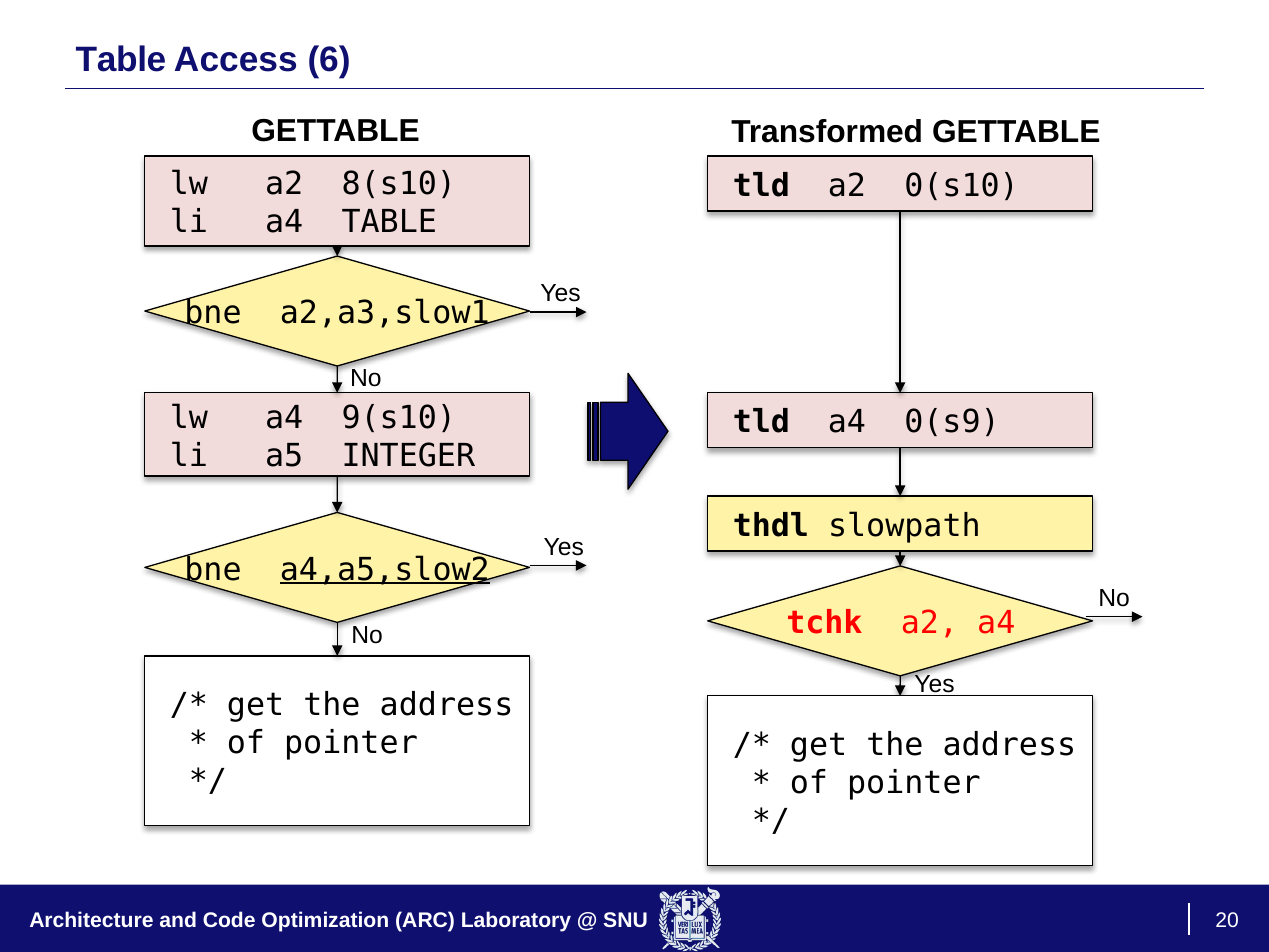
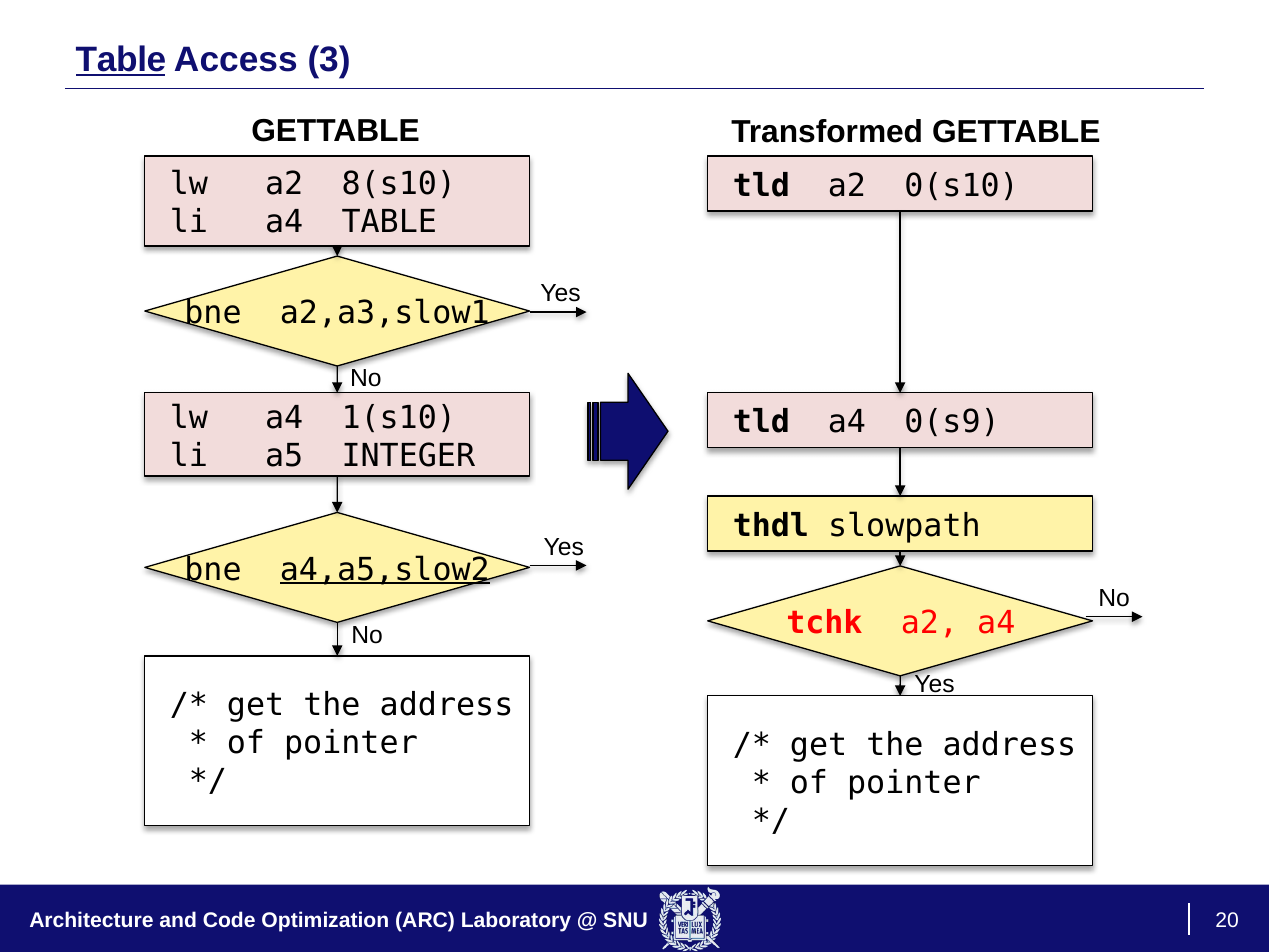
Table at (121, 60) underline: none -> present
6: 6 -> 3
9(s10: 9(s10 -> 1(s10
